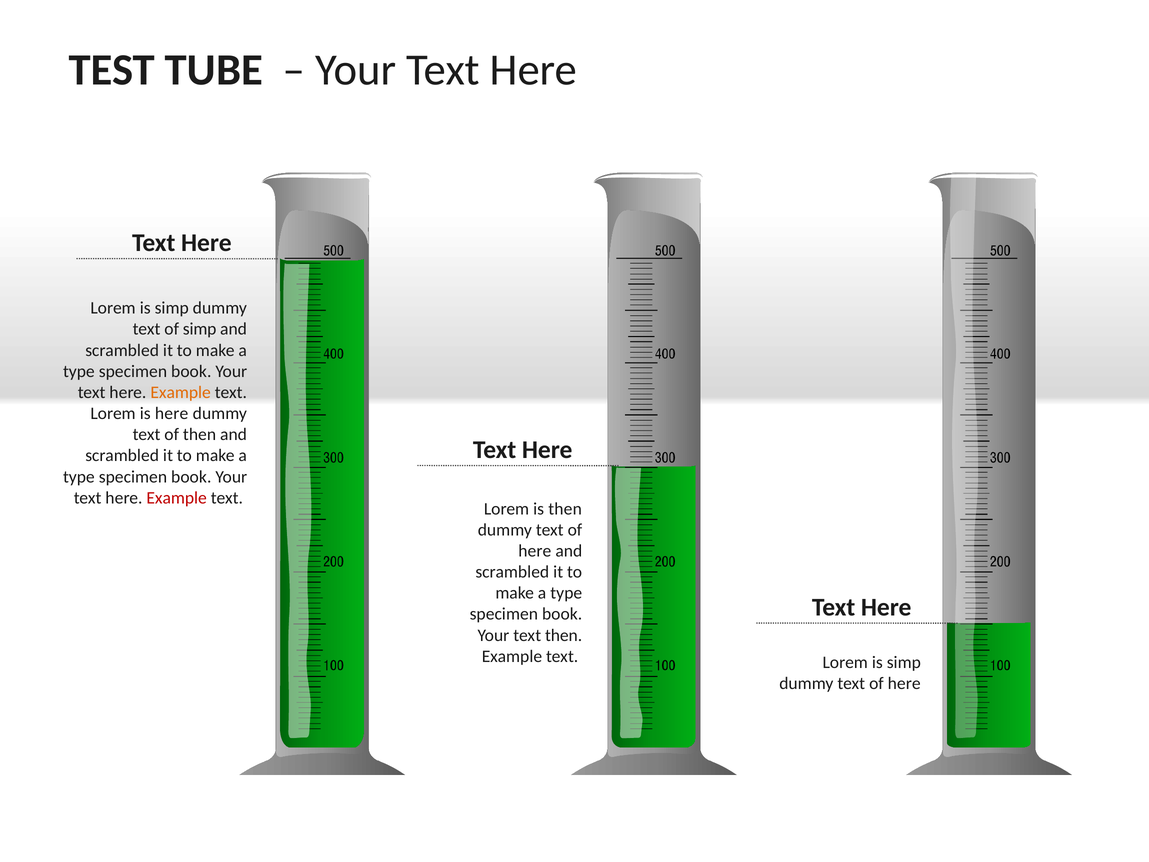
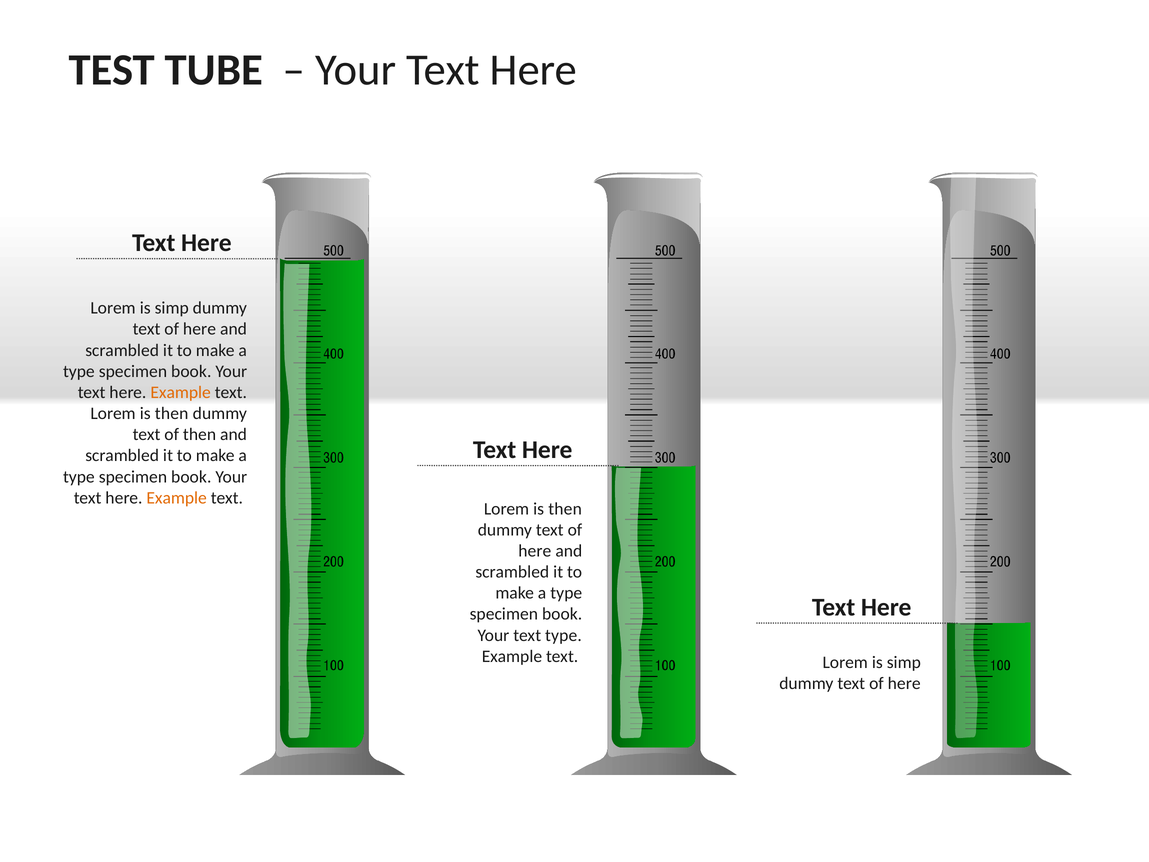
simp at (200, 329): simp -> here
here at (172, 413): here -> then
Example at (177, 498) colour: red -> orange
text then: then -> type
